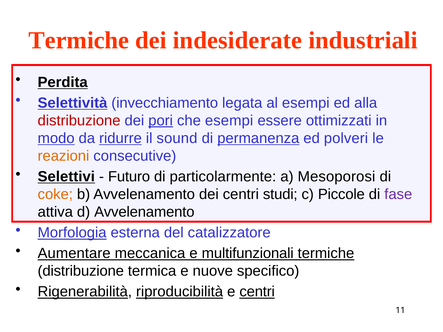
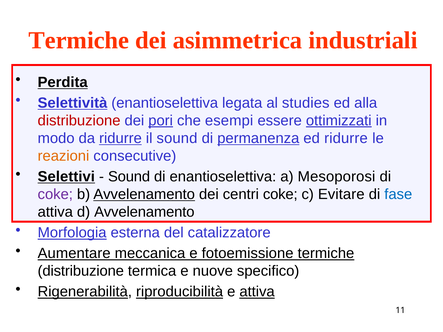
indesiderate: indesiderate -> asimmetrica
Selettività invecchiamento: invecchiamento -> enantioselettiva
al esempi: esempi -> studies
ottimizzati underline: none -> present
modo underline: present -> none
ed polveri: polveri -> ridurre
Futuro at (129, 177): Futuro -> Sound
di particolarmente: particolarmente -> enantioselettiva
coke at (55, 194) colour: orange -> purple
Avvelenamento at (144, 194) underline: none -> present
centri studi: studi -> coke
Piccole: Piccole -> Evitare
fase colour: purple -> blue
multifunzionali: multifunzionali -> fotoemissione
e centri: centri -> attiva
